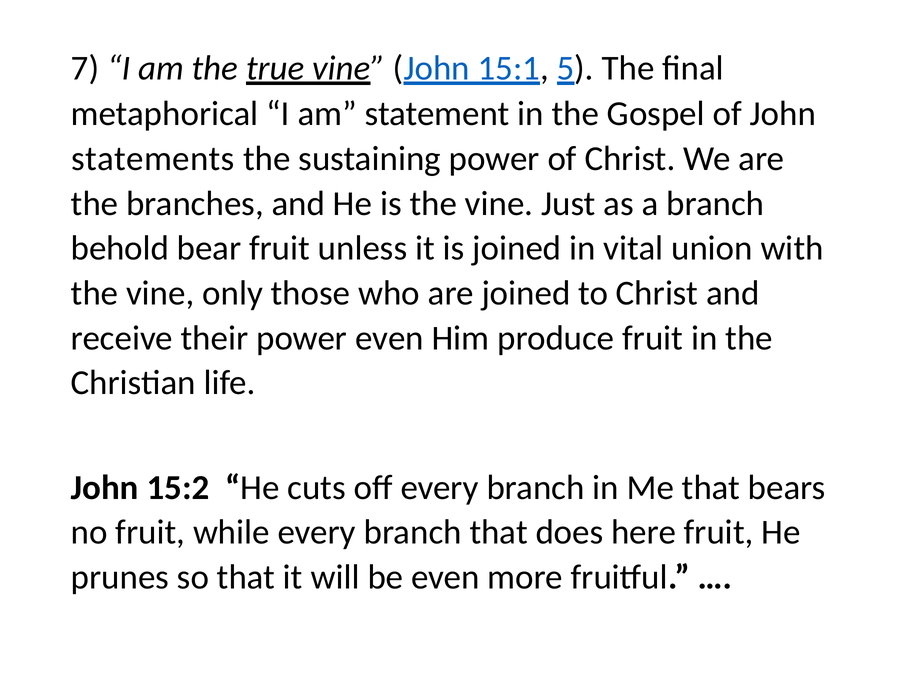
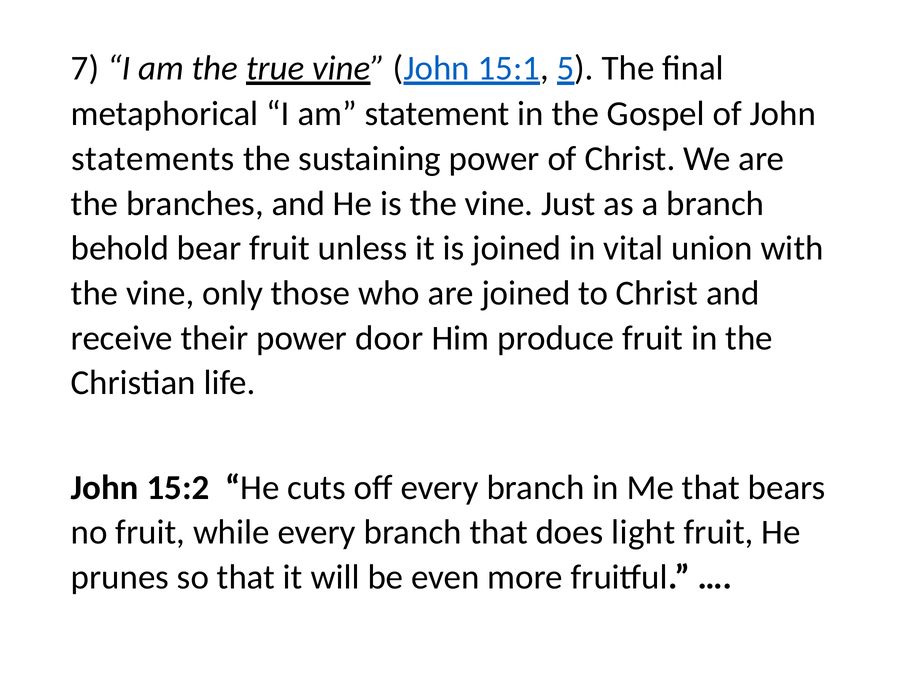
power even: even -> door
here: here -> light
